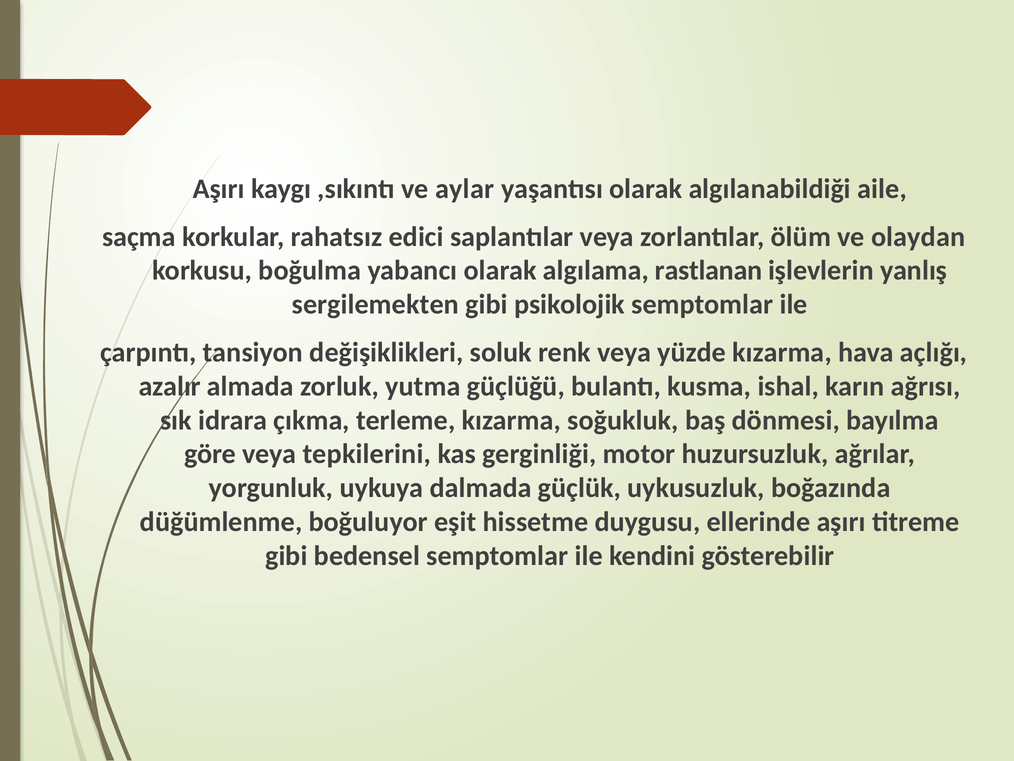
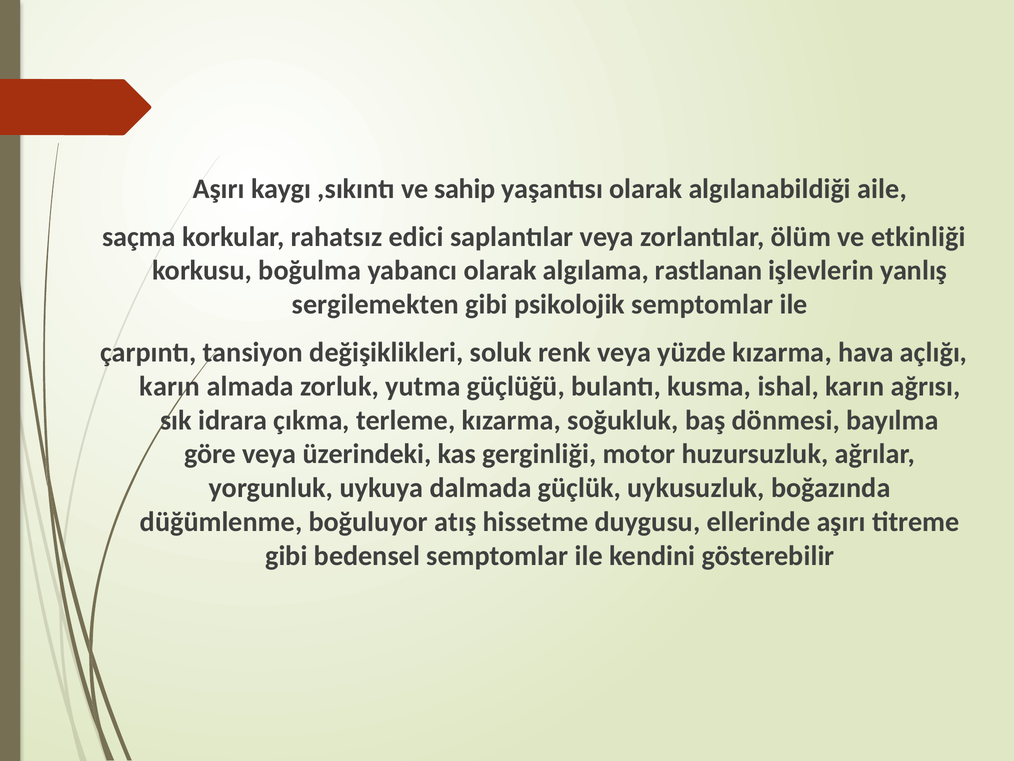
aylar: aylar -> sahip
olaydan: olaydan -> etkinliği
azalır at (170, 386): azalır -> karın
tepkilerini: tepkilerini -> üzerindeki
eşit: eşit -> atış
